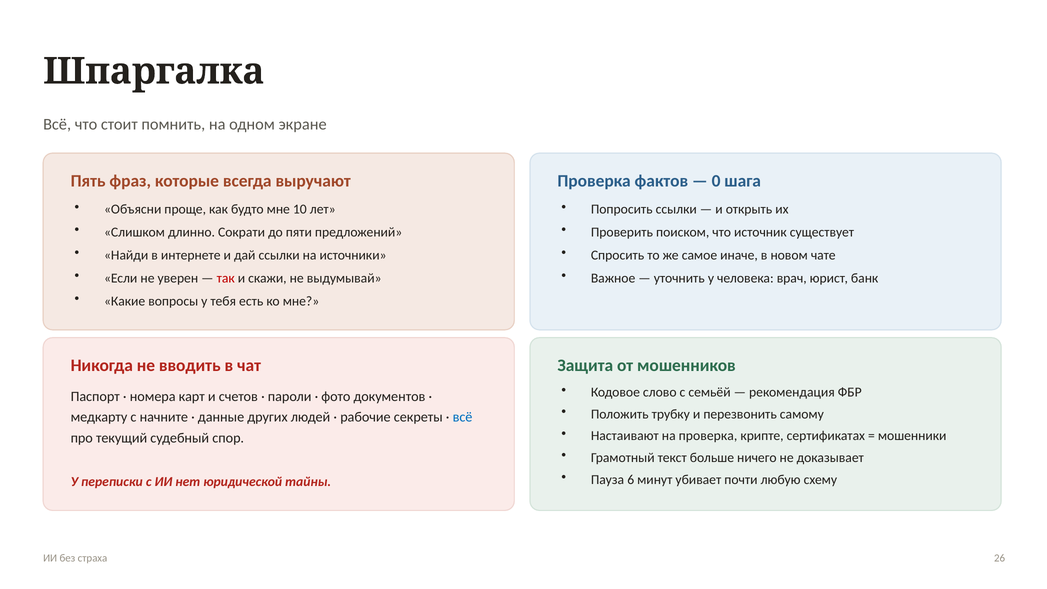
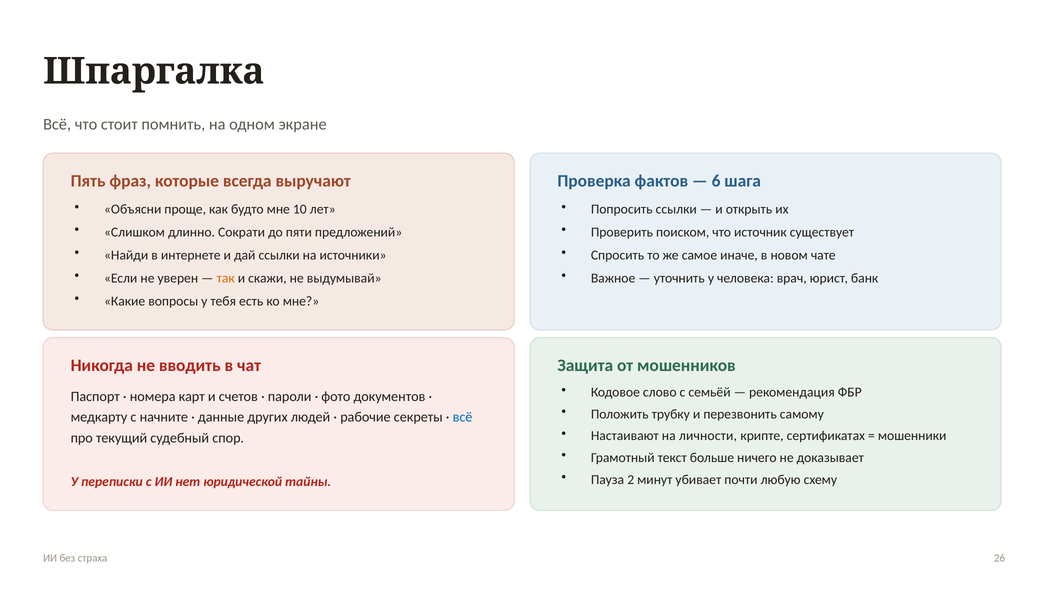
0: 0 -> 6
так colour: red -> orange
на проверка: проверка -> личности
6: 6 -> 2
